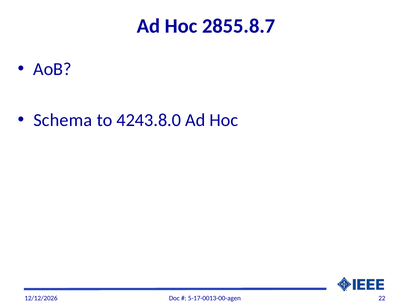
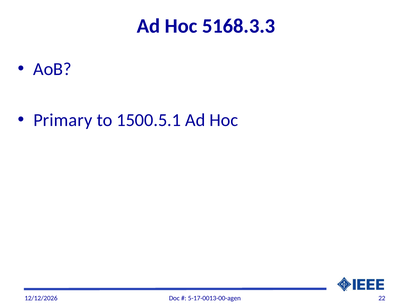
2855.8.7: 2855.8.7 -> 5168.3.3
Schema: Schema -> Primary
4243.8.0: 4243.8.0 -> 1500.5.1
